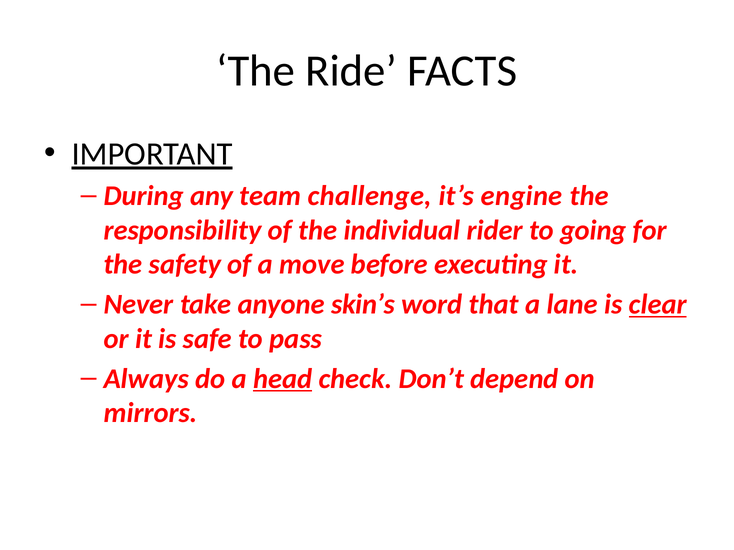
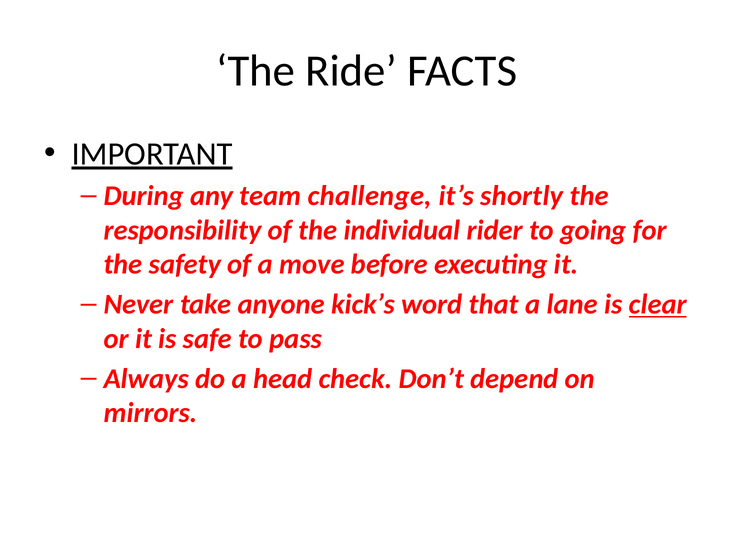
engine: engine -> shortly
skin’s: skin’s -> kick’s
head underline: present -> none
